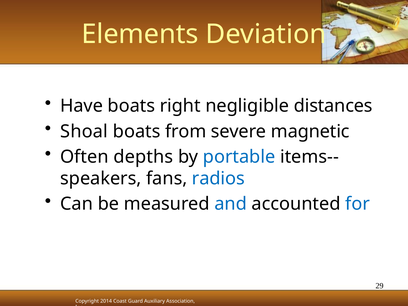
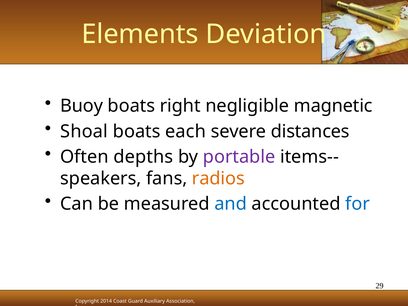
Have: Have -> Buoy
distances: distances -> magnetic
from: from -> each
magnetic: magnetic -> distances
portable colour: blue -> purple
radios colour: blue -> orange
